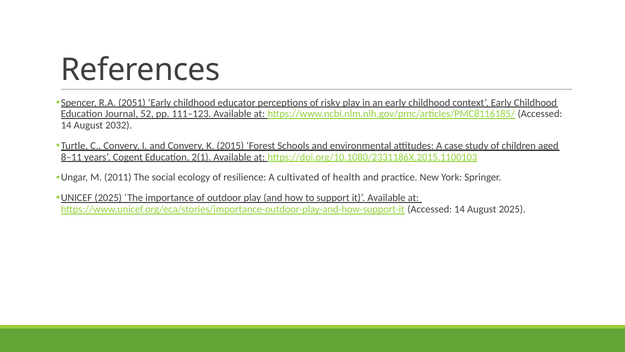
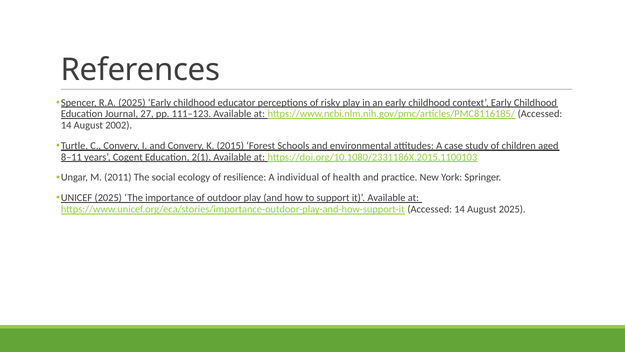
R.A 2051: 2051 -> 2025
52: 52 -> 27
2032: 2032 -> 2002
cultivated: cultivated -> individual
